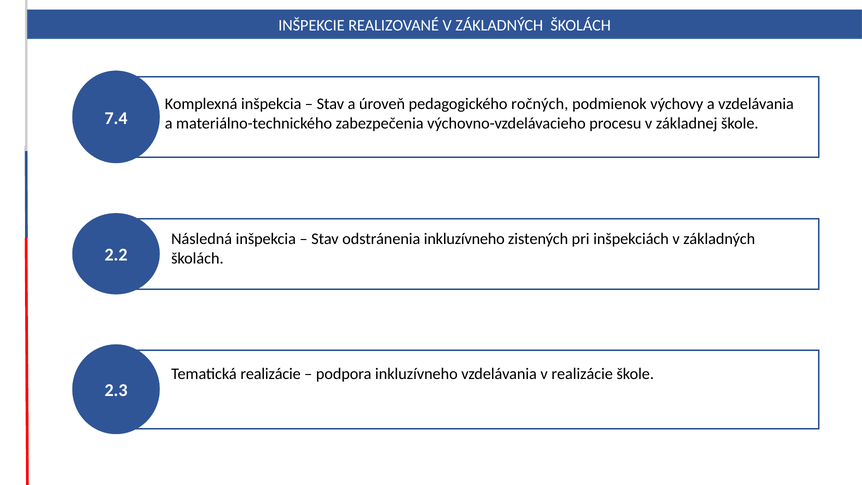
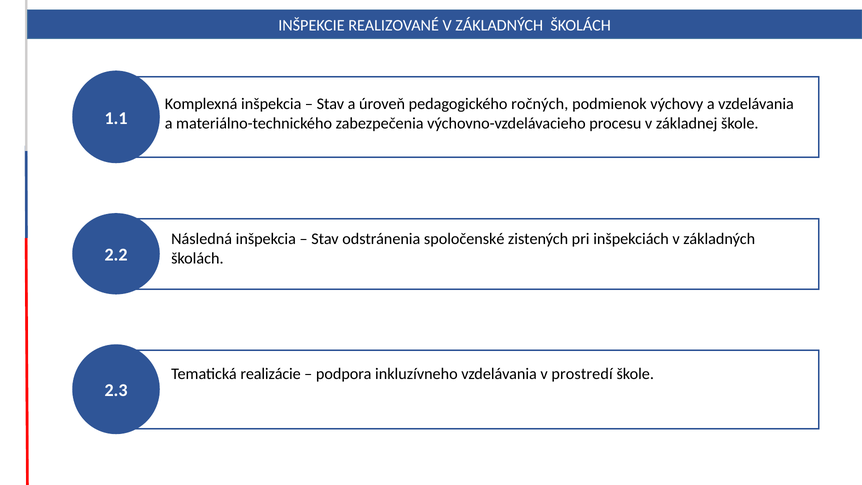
7.4: 7.4 -> 1.1
odstránenia inkluzívneho: inkluzívneho -> spoločenské
v realizácie: realizácie -> prostredí
